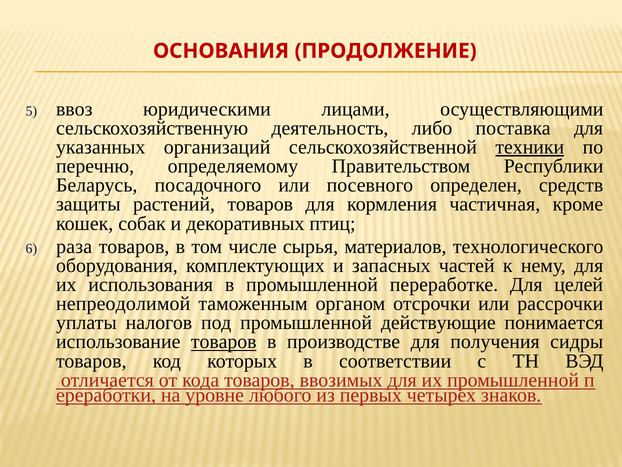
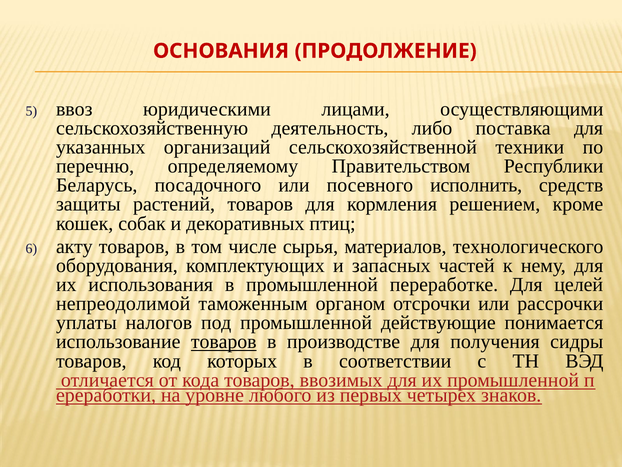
техники underline: present -> none
определен: определен -> исполнить
частичная: частичная -> решением
раза: раза -> акту
